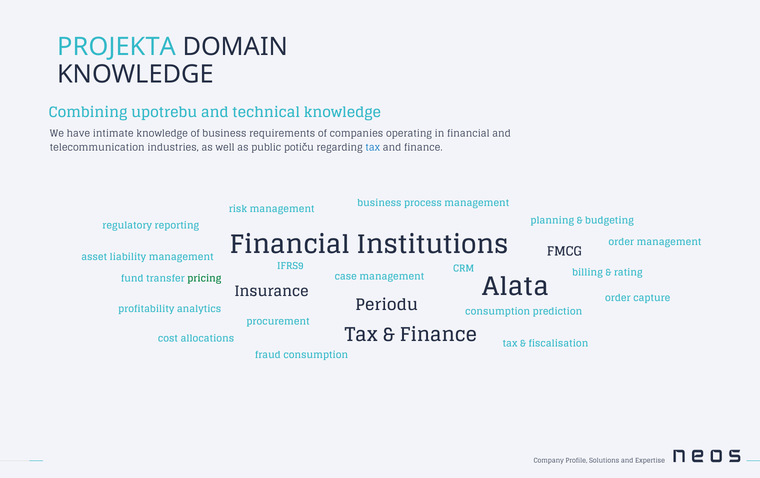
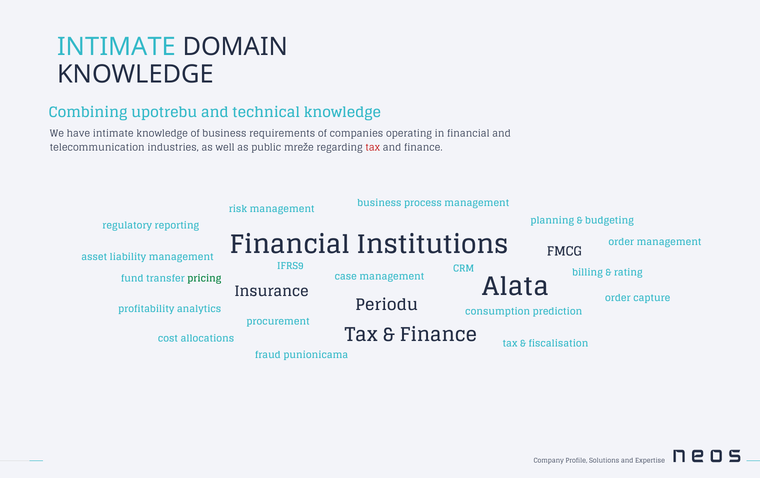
PROJEKTA at (117, 47): PROJEKTA -> INTIMATE
potiču: potiču -> mreže
tax at (373, 148) colour: blue -> red
fraud consumption: consumption -> punionicama
